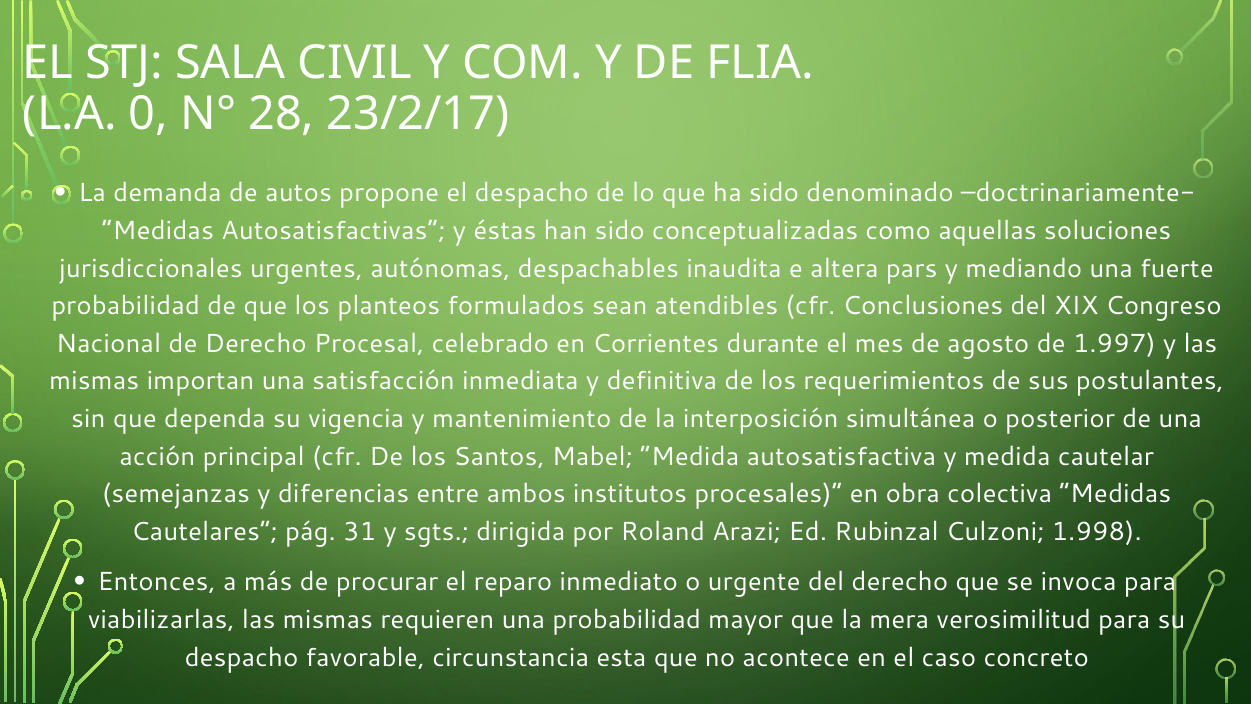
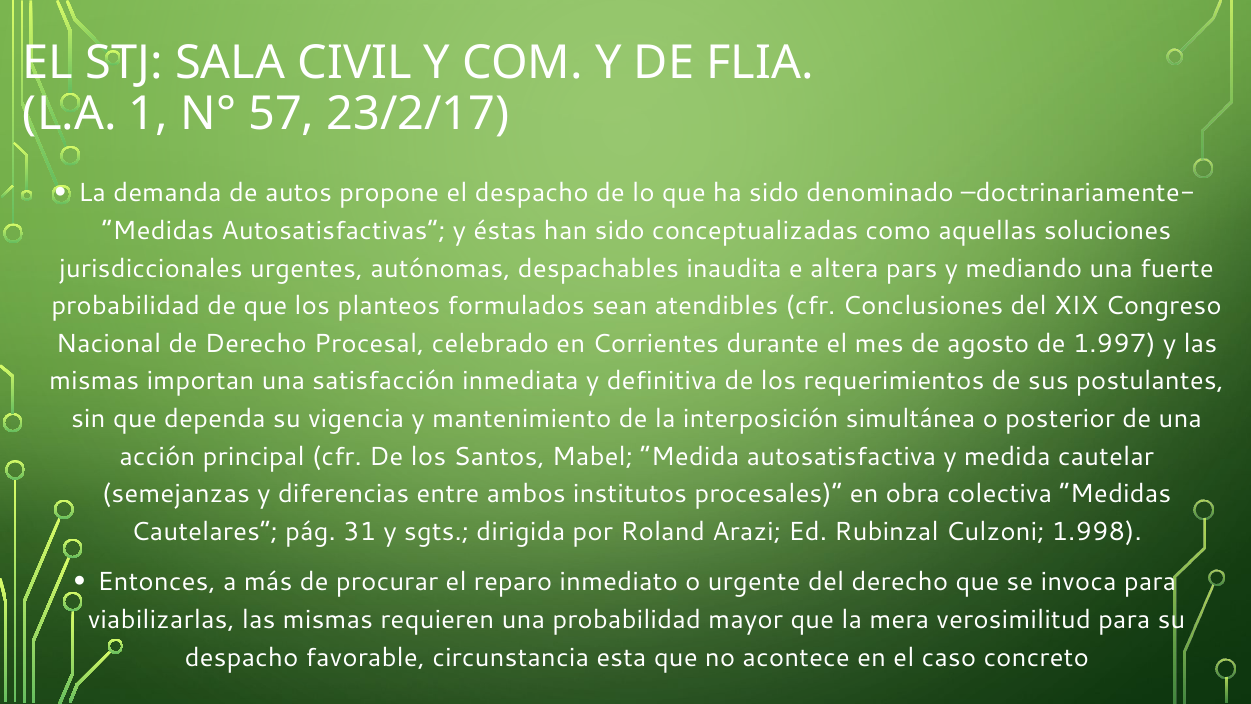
0: 0 -> 1
28: 28 -> 57
